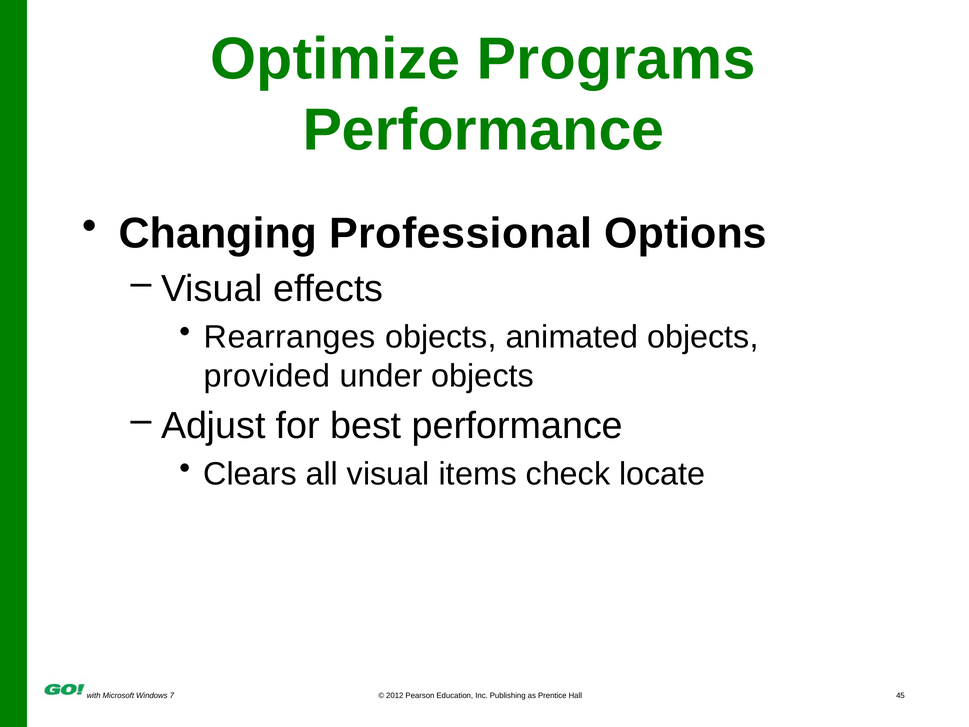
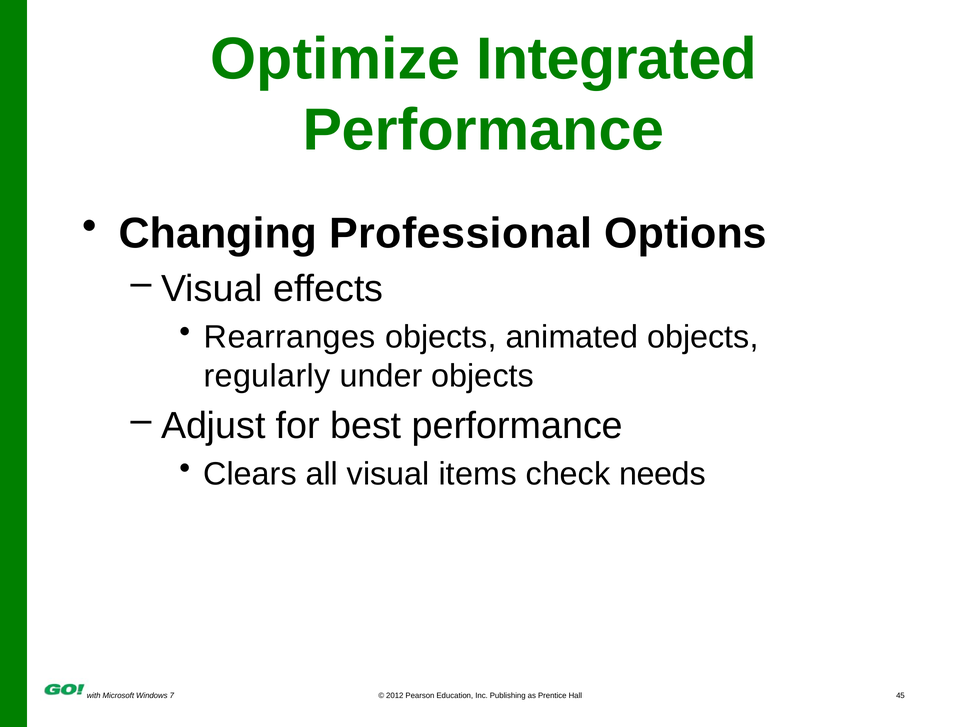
Programs: Programs -> Integrated
provided: provided -> regularly
locate: locate -> needs
